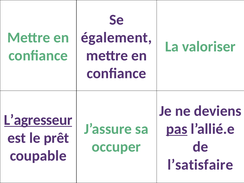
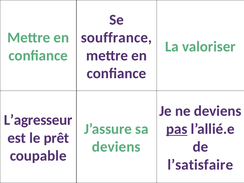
également: également -> souffrance
L’agresseur underline: present -> none
occuper at (116, 147): occuper -> deviens
